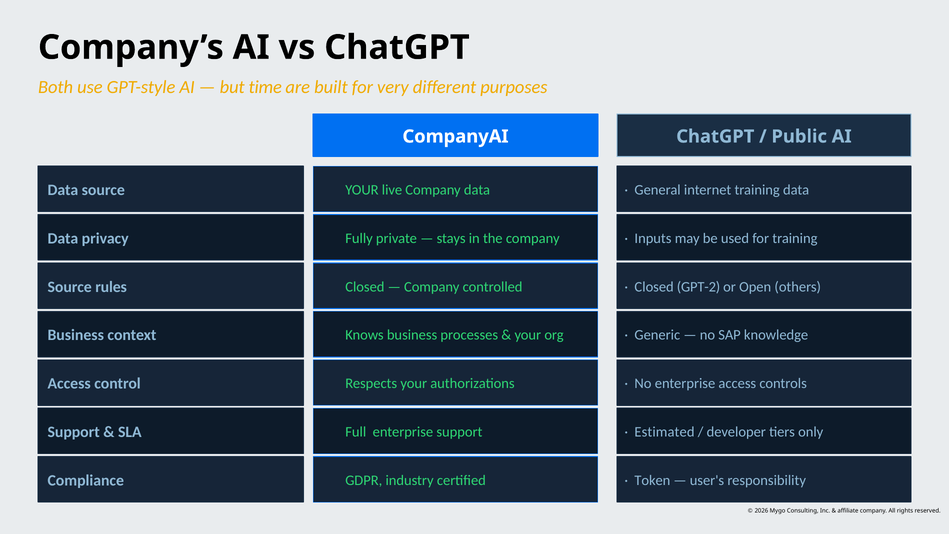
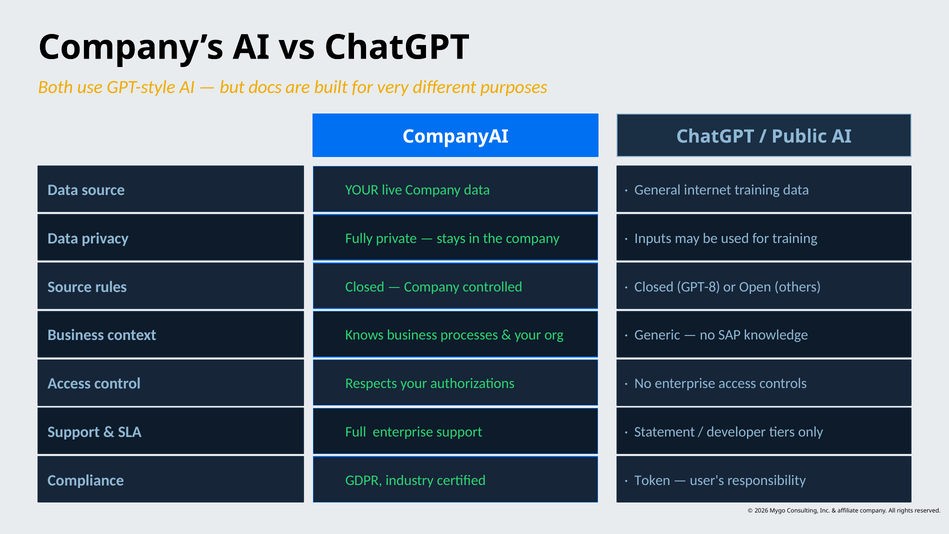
time: time -> docs
GPT-2: GPT-2 -> GPT-8
Estimated: Estimated -> Statement
